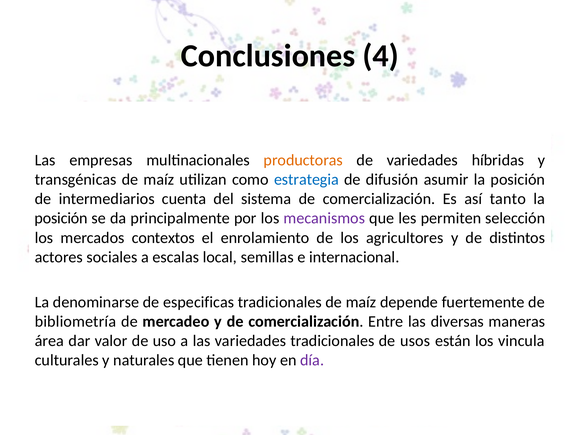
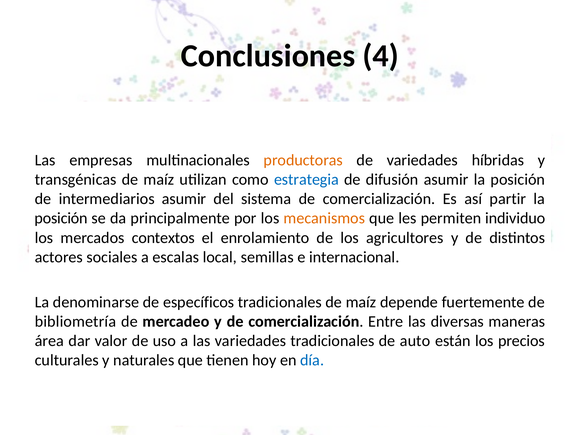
intermediarios cuenta: cuenta -> asumir
tanto: tanto -> partir
mecanismos colour: purple -> orange
selección: selección -> individuo
especificas: especificas -> específicos
usos: usos -> auto
vincula: vincula -> precios
día colour: purple -> blue
